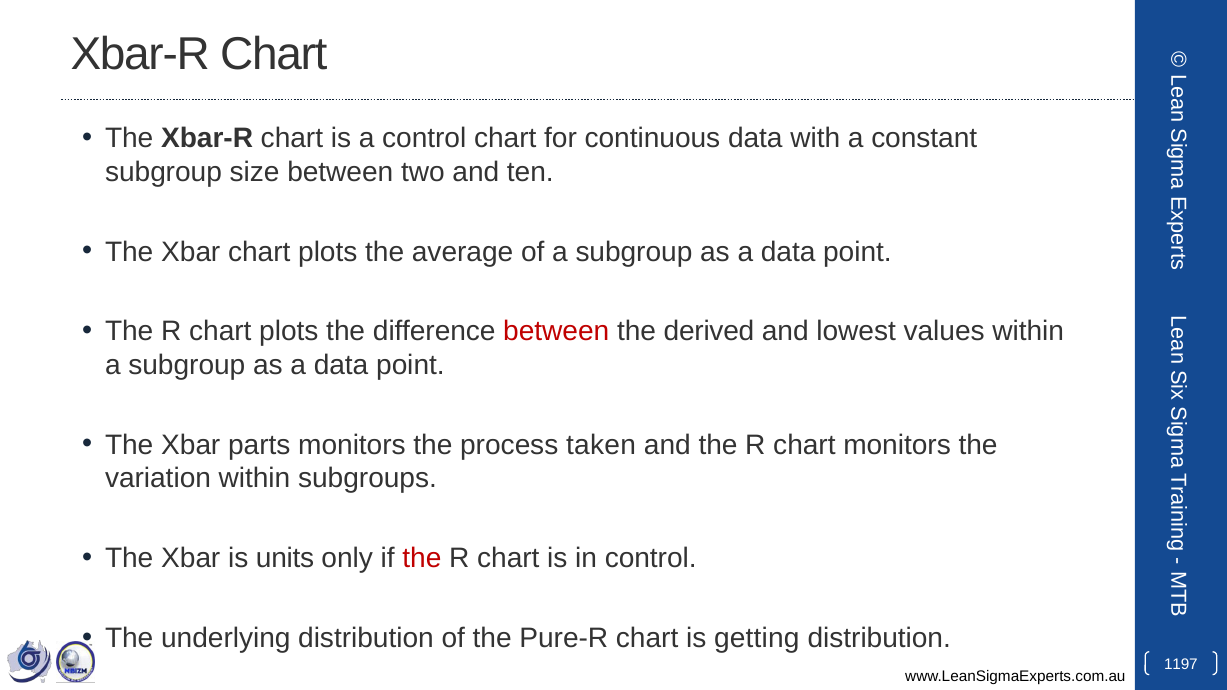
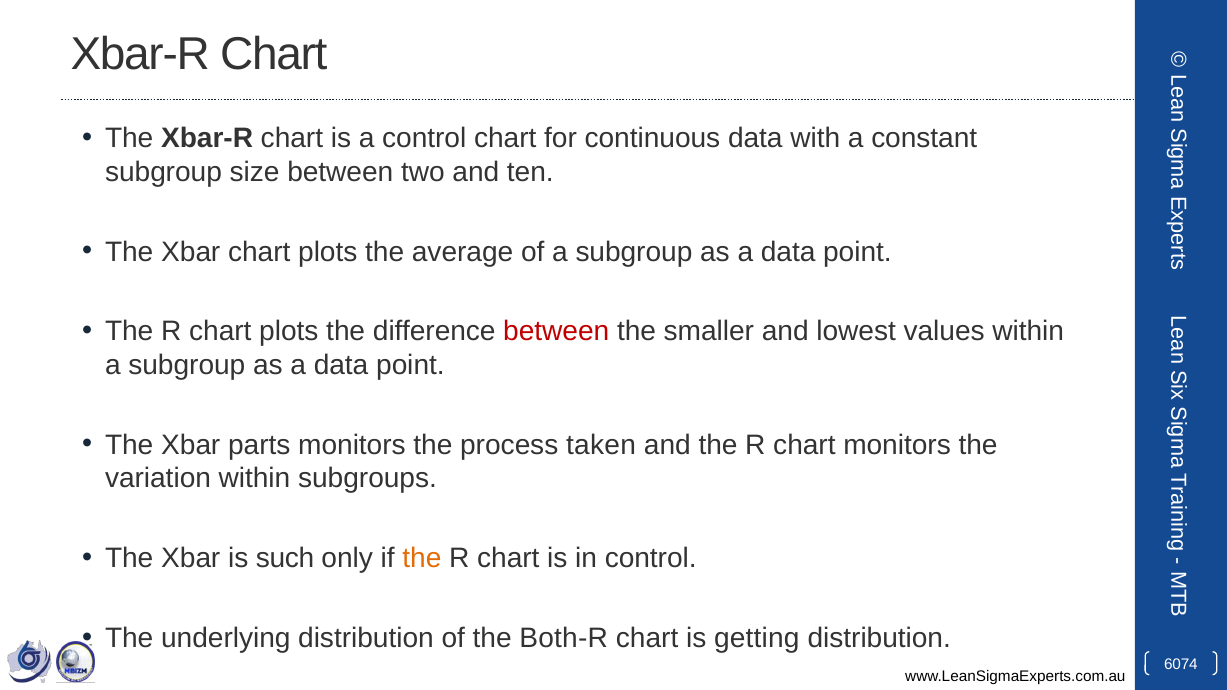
derived: derived -> smaller
units: units -> such
the at (422, 558) colour: red -> orange
Pure-R: Pure-R -> Both-R
1197: 1197 -> 6074
